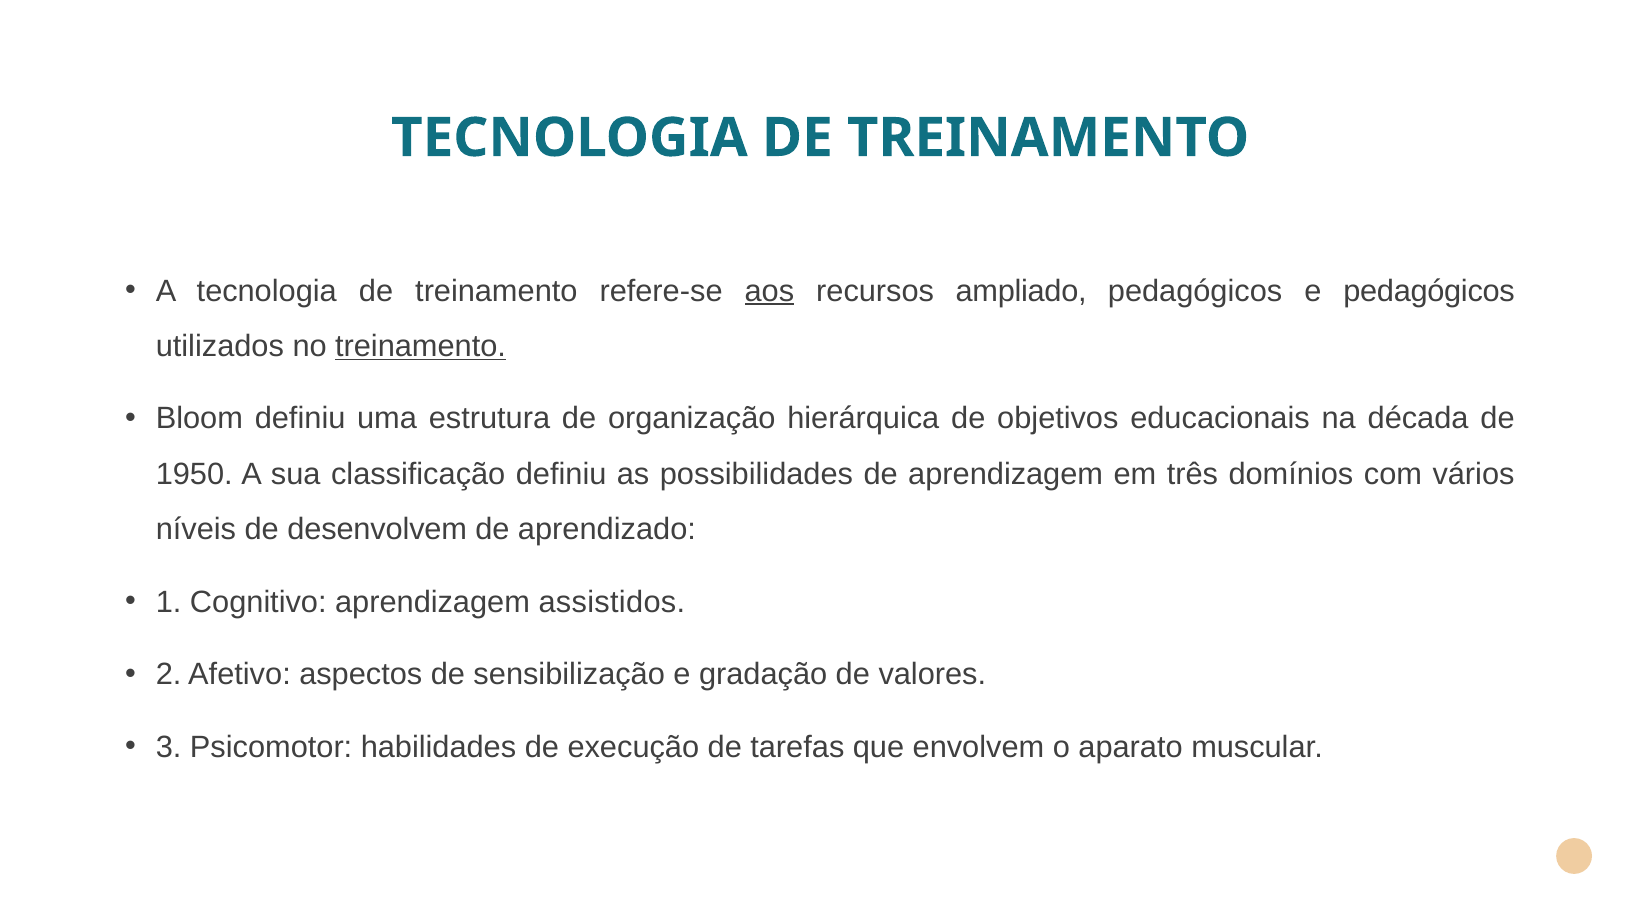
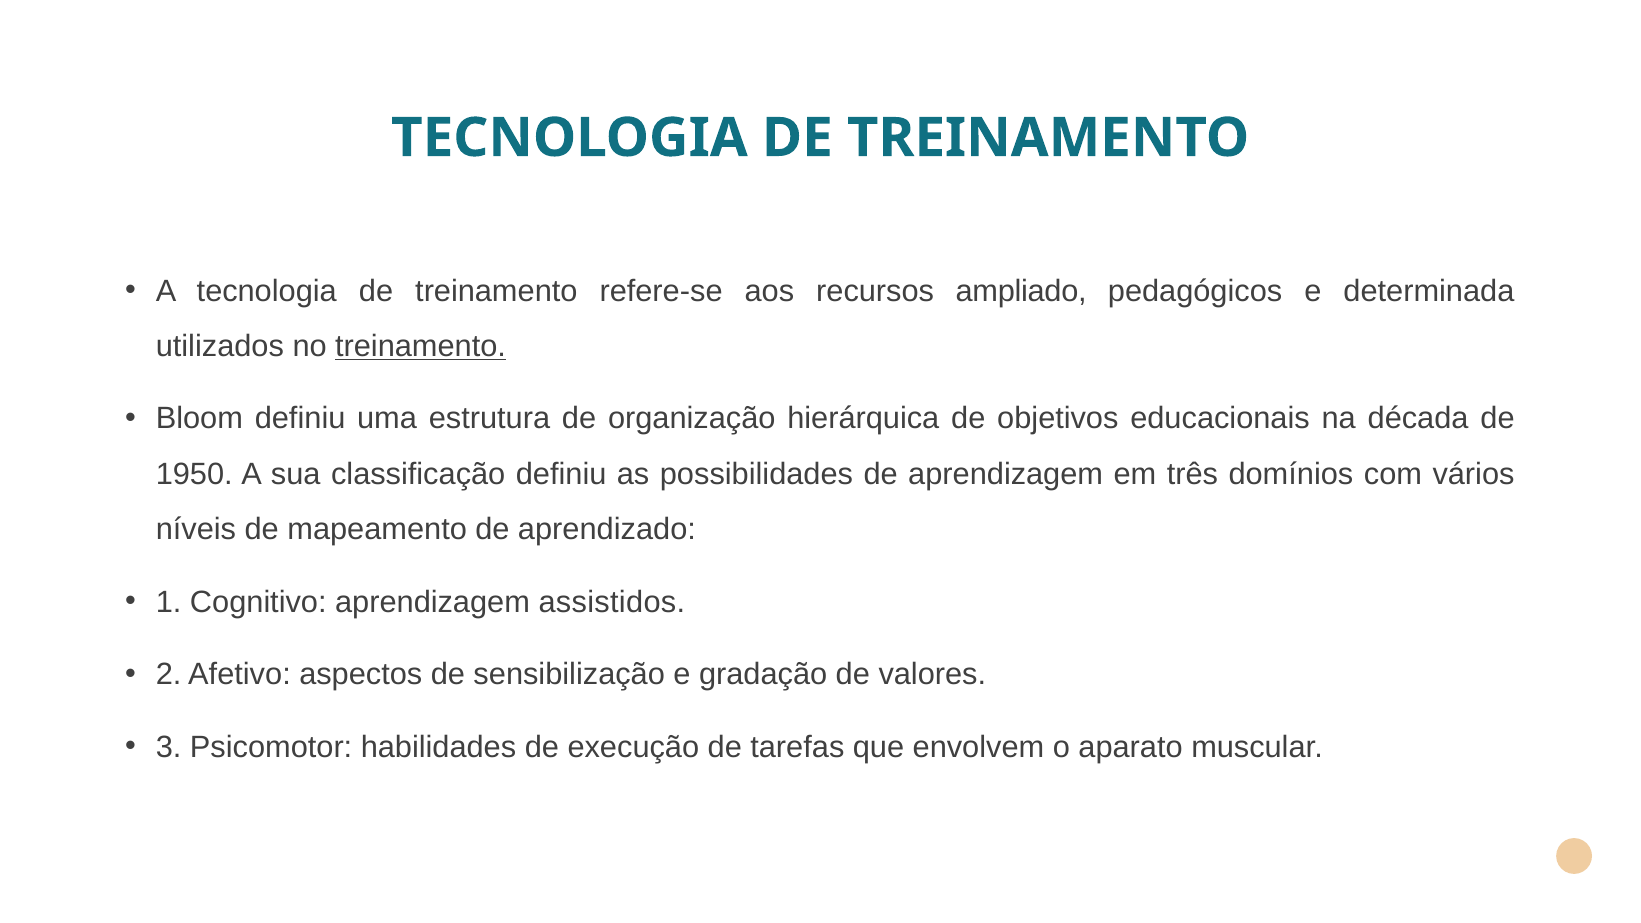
aos underline: present -> none
e pedagógicos: pedagógicos -> determinada
desenvolvem: desenvolvem -> mapeamento
